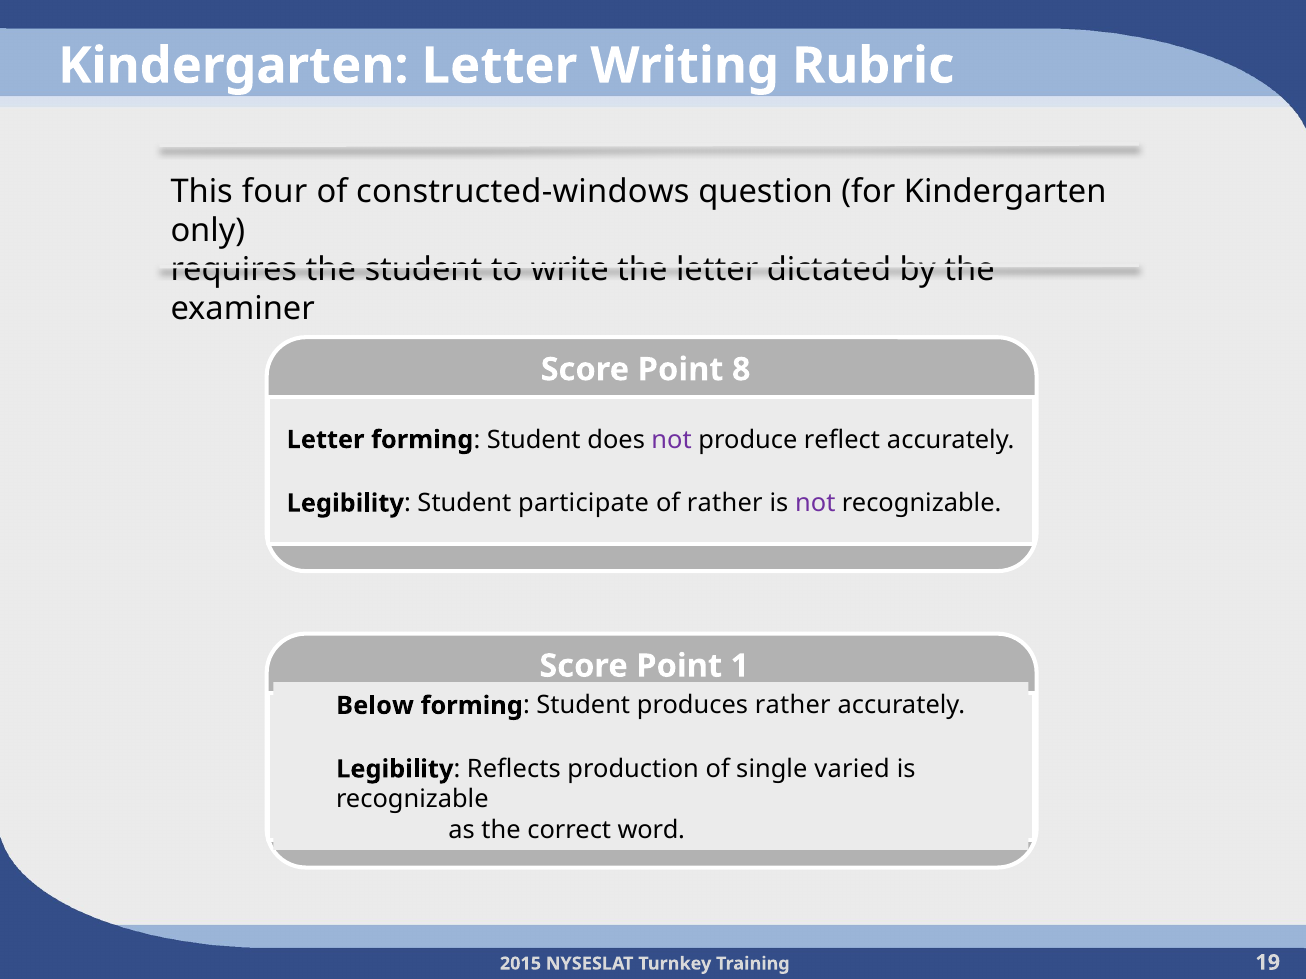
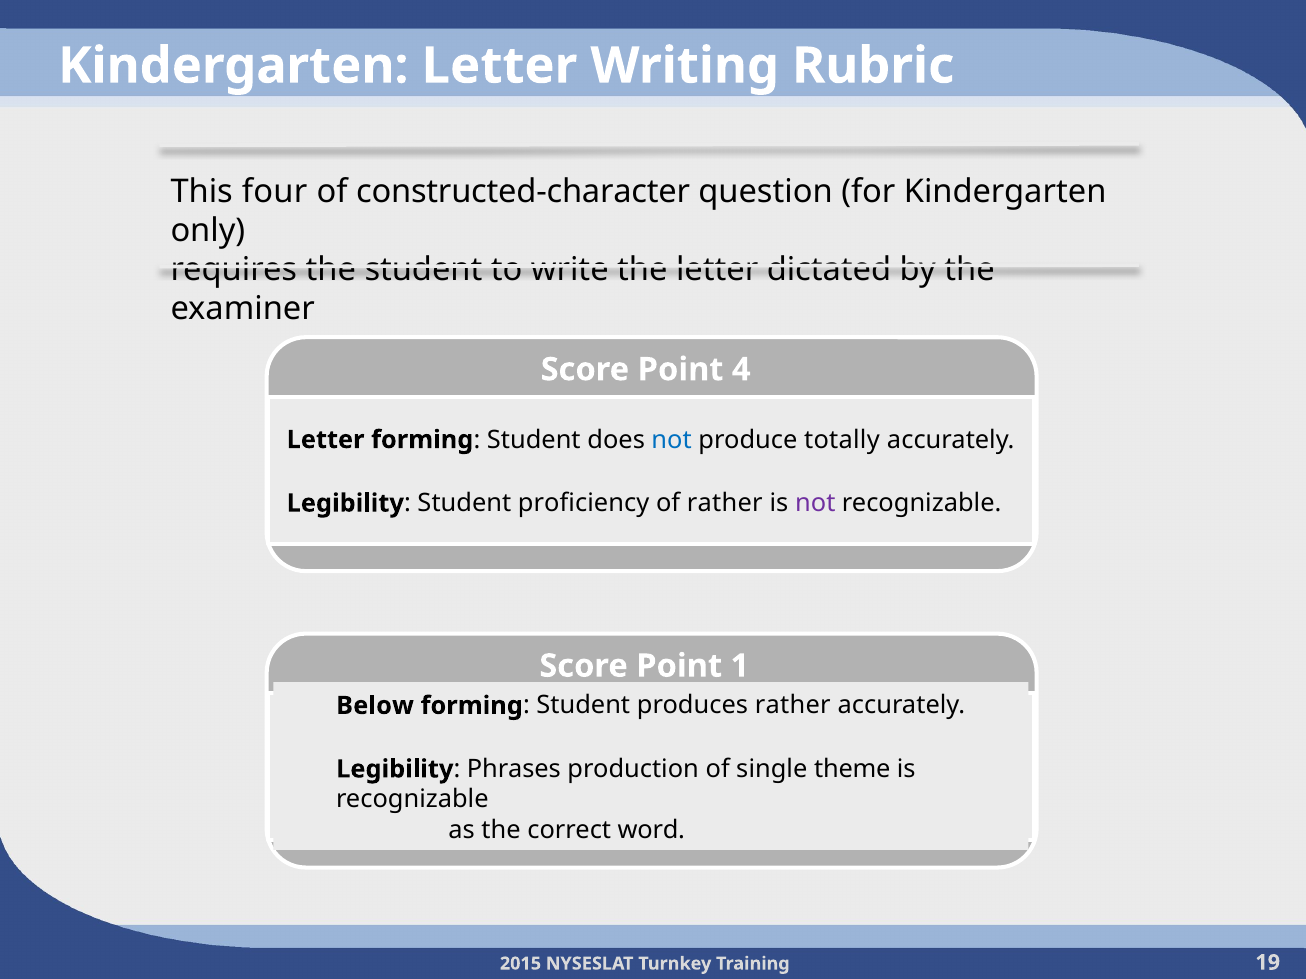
constructed-windows: constructed-windows -> constructed-character
8: 8 -> 4
not at (672, 440) colour: purple -> blue
reflect: reflect -> totally
participate: participate -> proficiency
Reflects: Reflects -> Phrases
varied: varied -> theme
